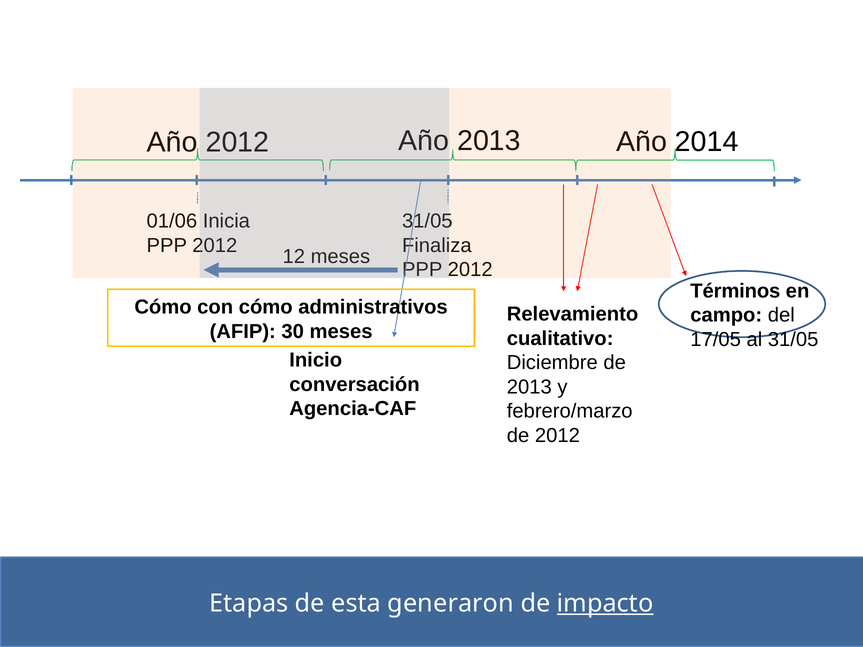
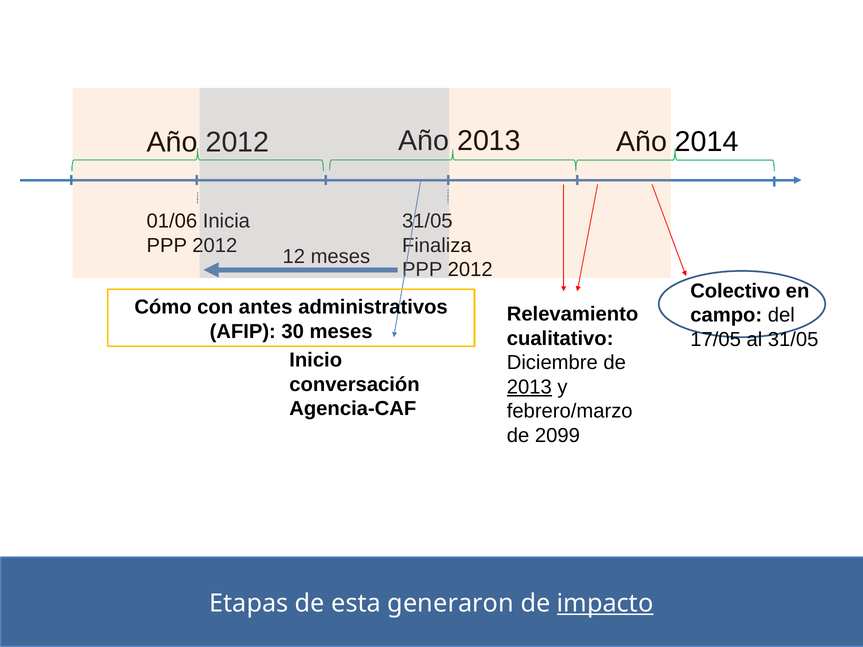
Términos: Términos -> Colectivo
con cómo: cómo -> antes
2013 at (529, 387) underline: none -> present
de 2012: 2012 -> 2099
